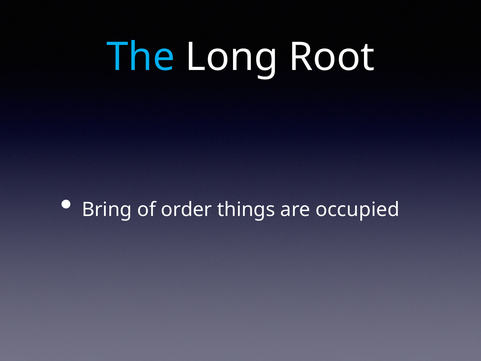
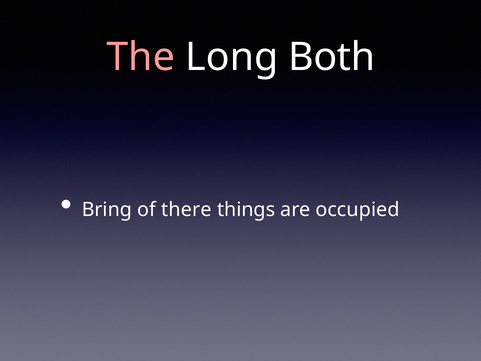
The colour: light blue -> pink
Root: Root -> Both
order: order -> there
